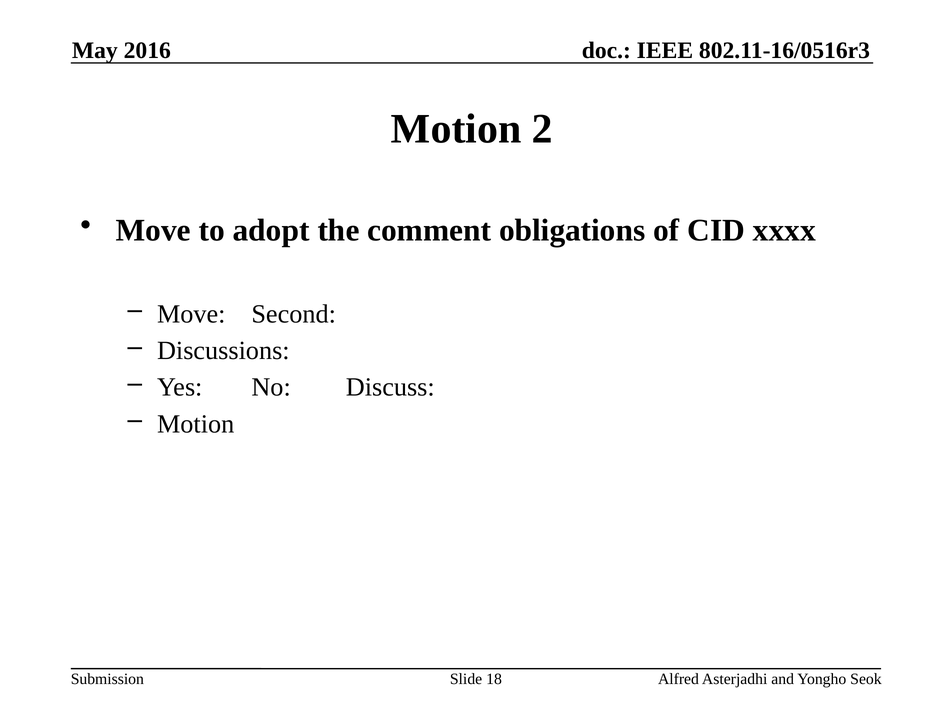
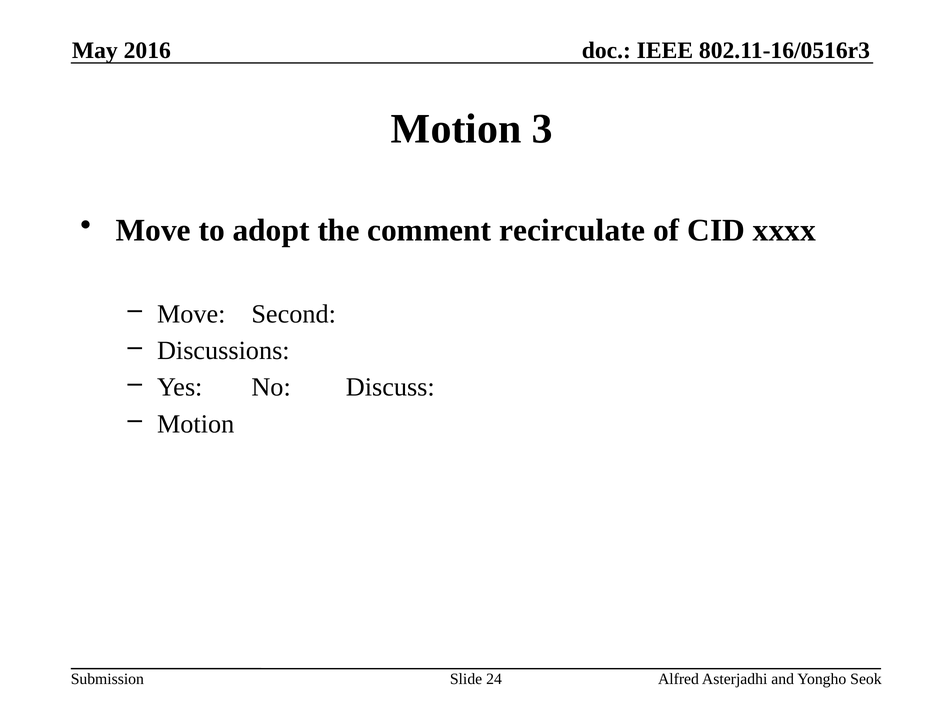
2: 2 -> 3
obligations: obligations -> recirculate
18: 18 -> 24
